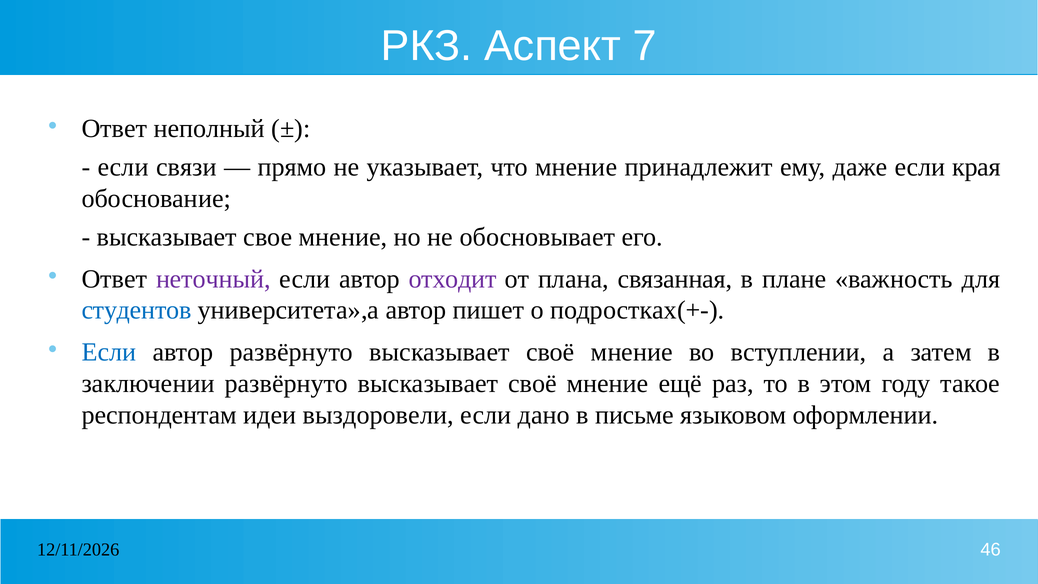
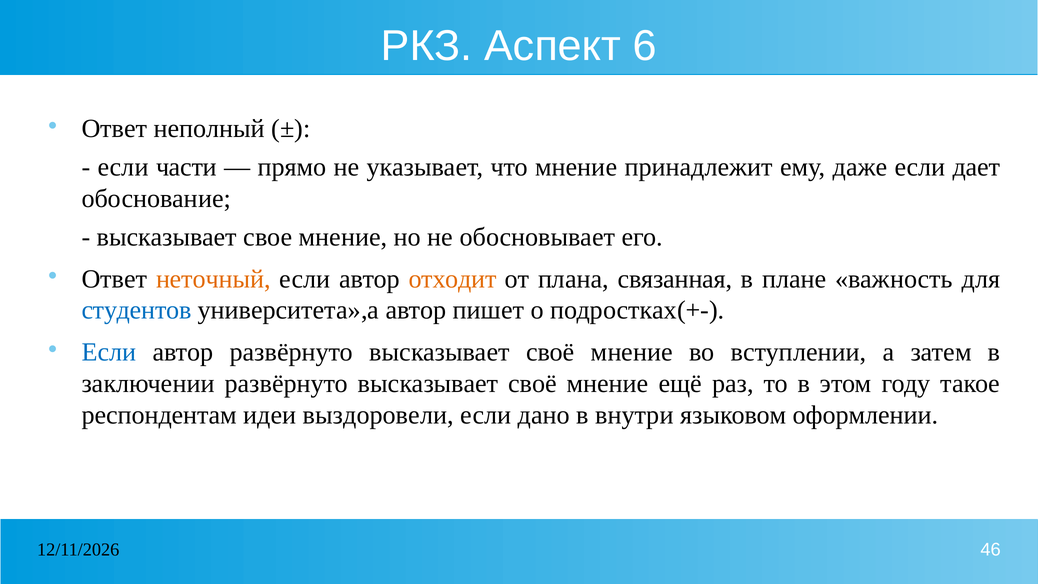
7: 7 -> 6
связи: связи -> части
края: края -> дает
неточный colour: purple -> orange
отходит colour: purple -> orange
письме: письме -> внутри
